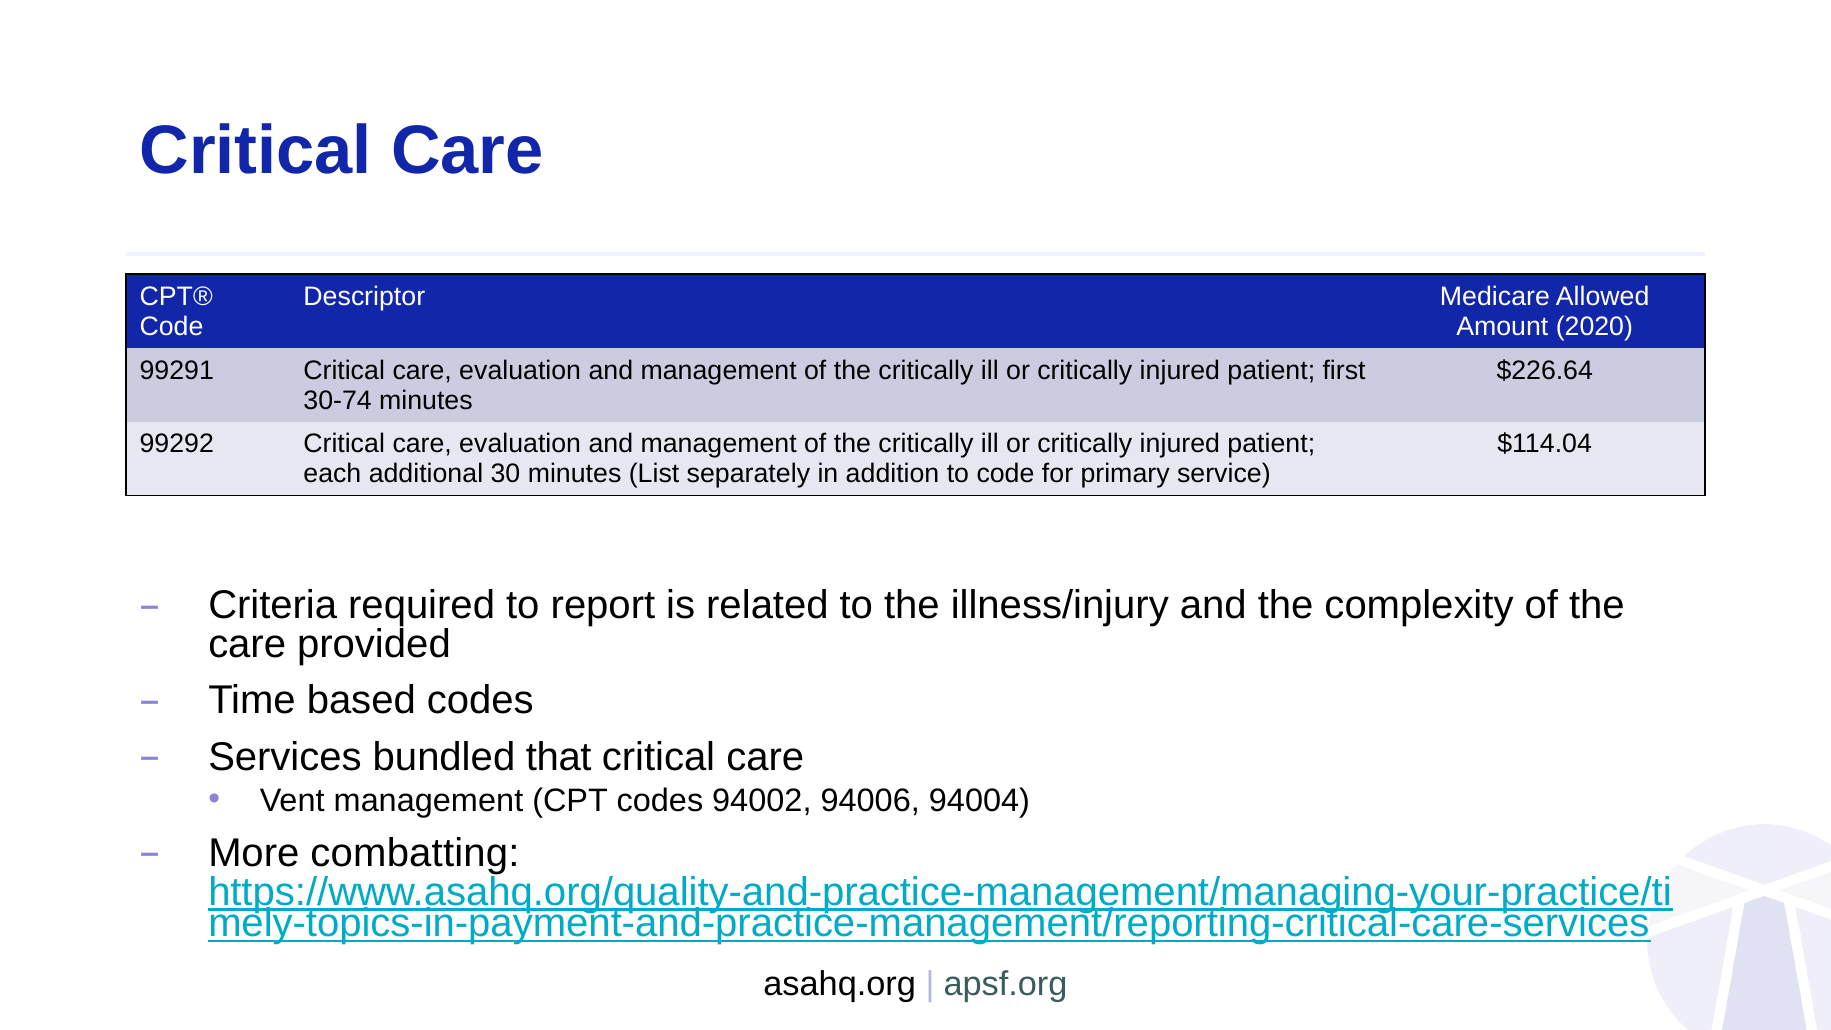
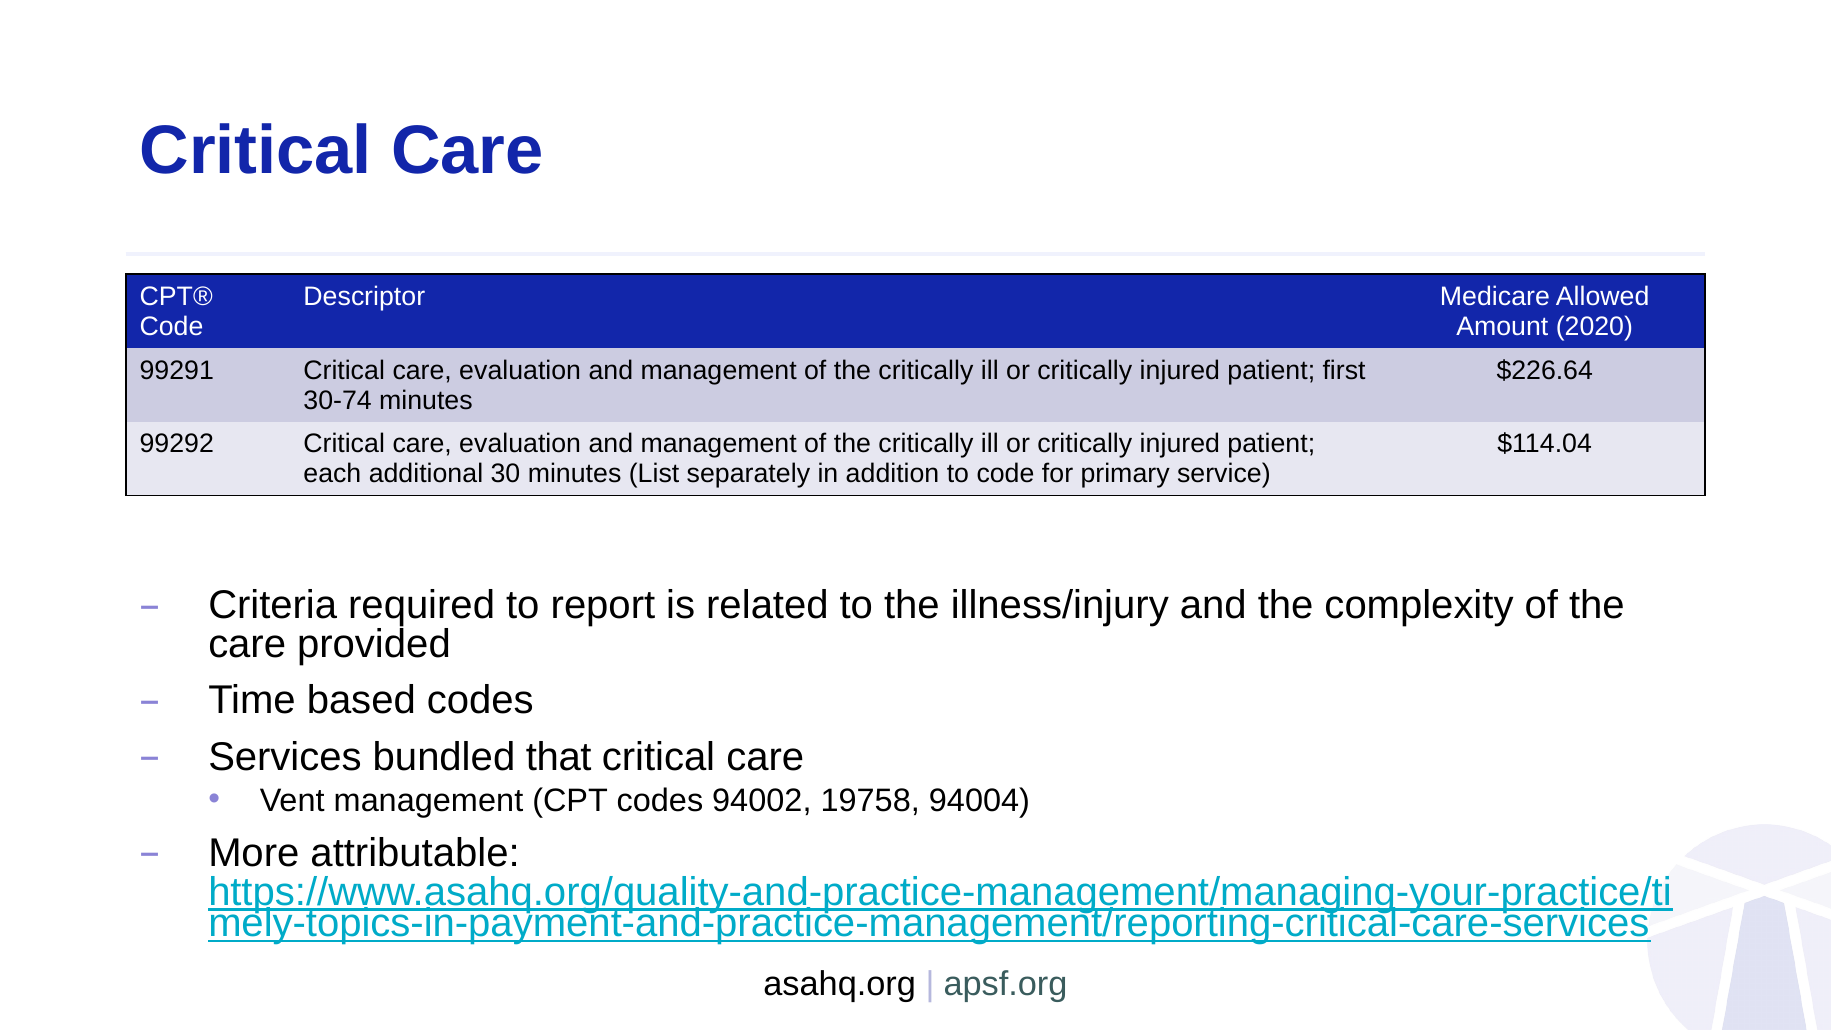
94006: 94006 -> 19758
combatting: combatting -> attributable
